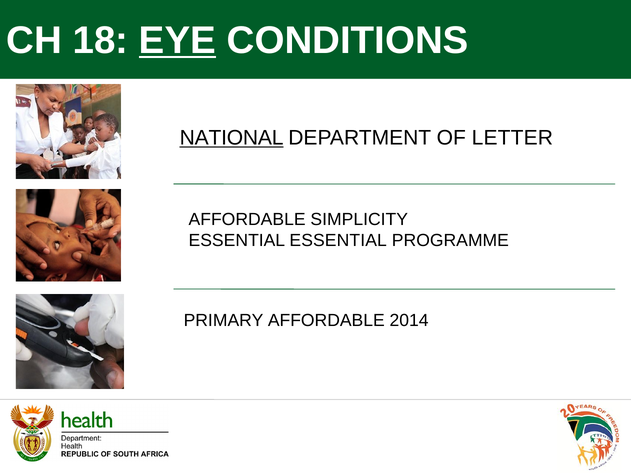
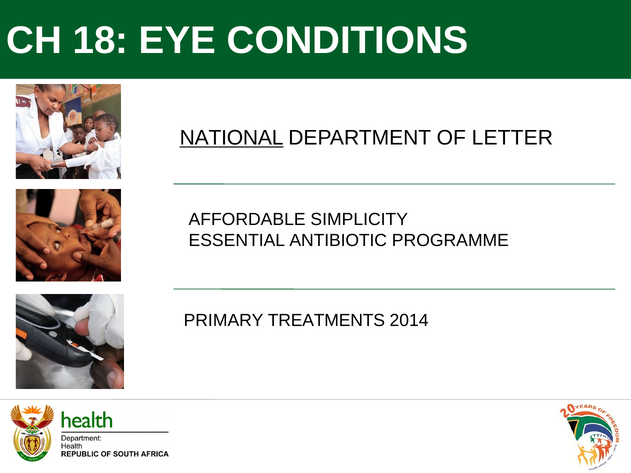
EYE underline: present -> none
ESSENTIAL ESSENTIAL: ESSENTIAL -> ANTIBIOTIC
PRIMARY AFFORDABLE: AFFORDABLE -> TREATMENTS
